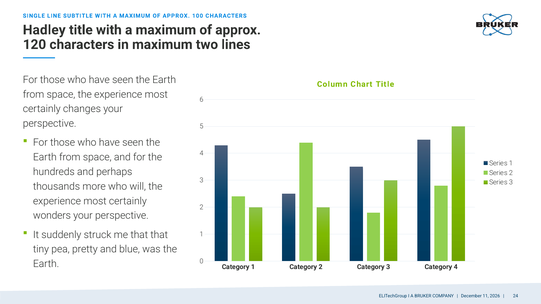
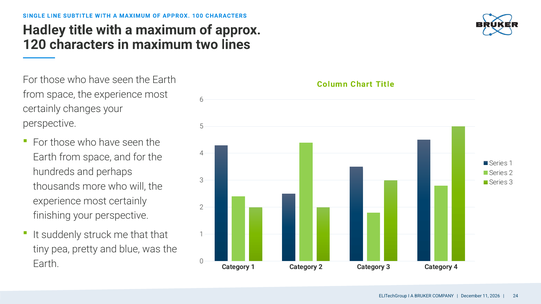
wonders: wonders -> finishing
